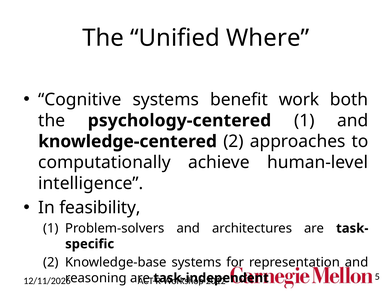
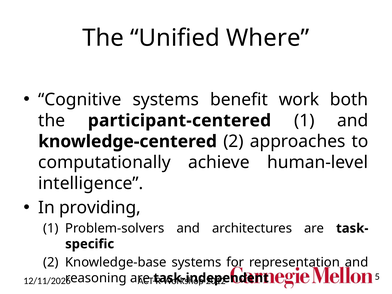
psychology-centered: psychology-centered -> participant-centered
feasibility: feasibility -> providing
